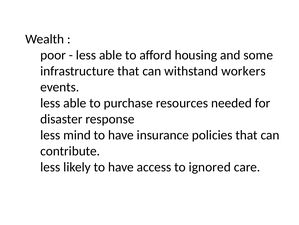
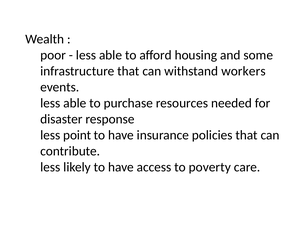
mind: mind -> point
ignored: ignored -> poverty
